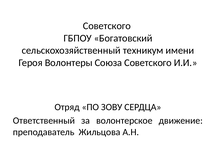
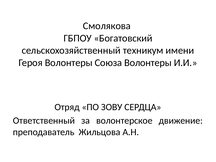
Советского at (107, 26): Советского -> Смолякова
Союза Советского: Советского -> Волонтеры
